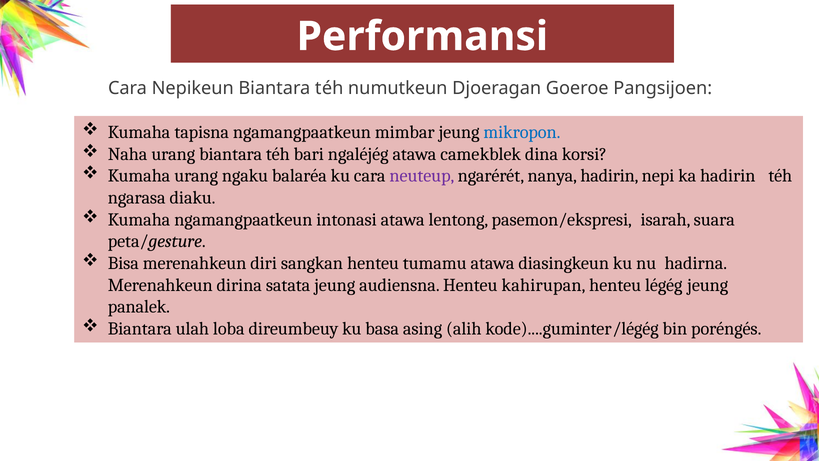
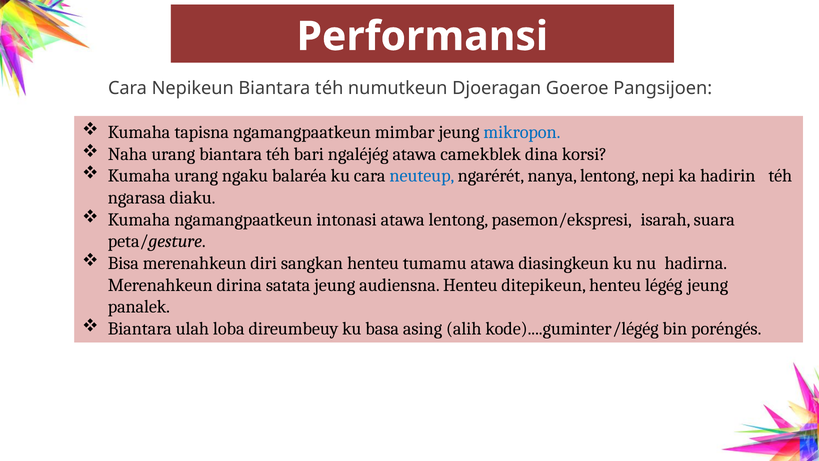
neuteup colour: purple -> blue
nanya hadirin: hadirin -> lentong
kahirupan: kahirupan -> ditepikeun
